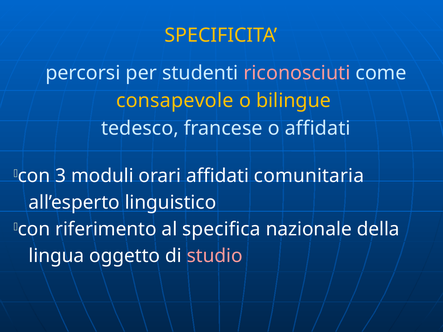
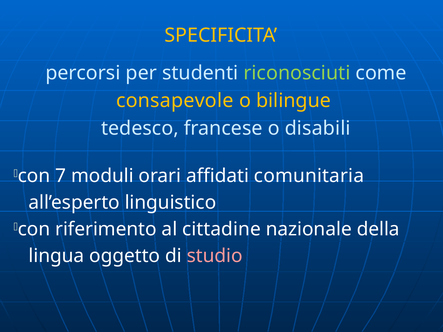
riconosciuti colour: pink -> light green
o affidati: affidati -> disabili
3: 3 -> 7
specifica: specifica -> cittadine
